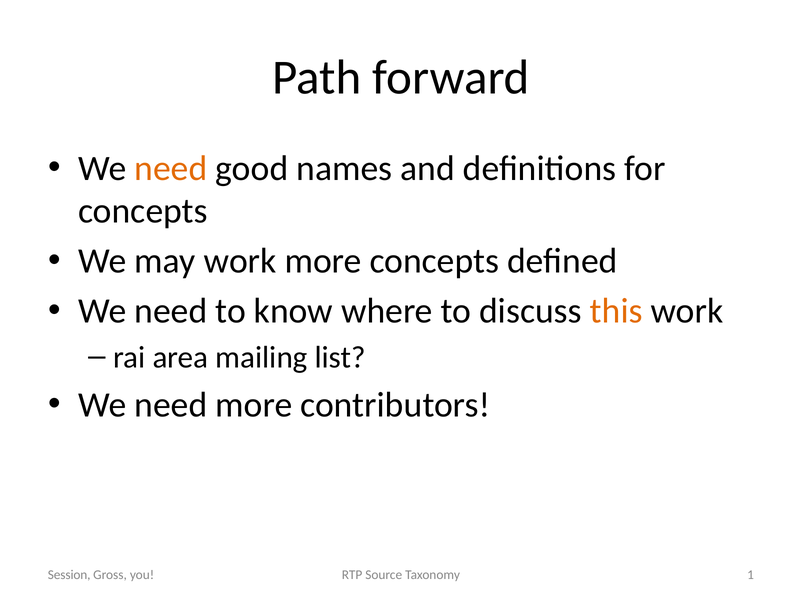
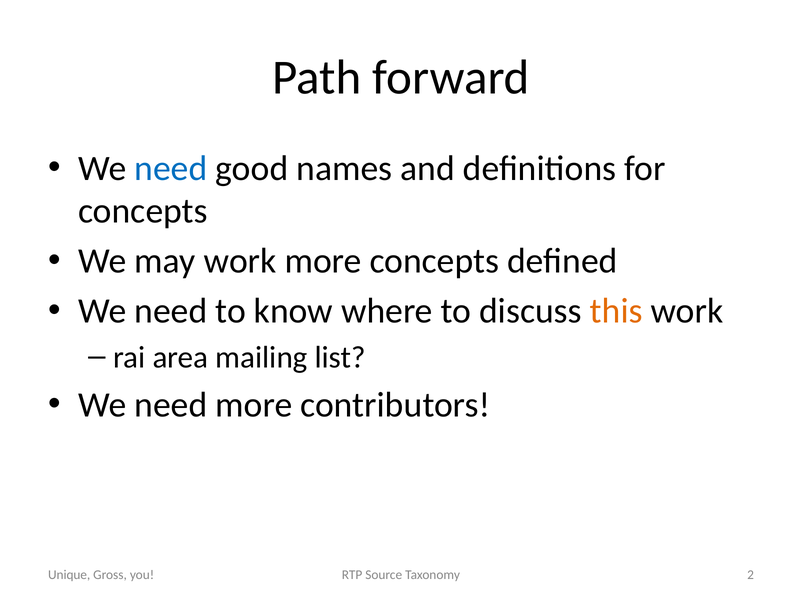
need at (171, 168) colour: orange -> blue
1: 1 -> 2
Session: Session -> Unique
